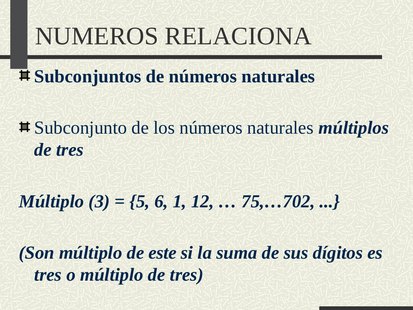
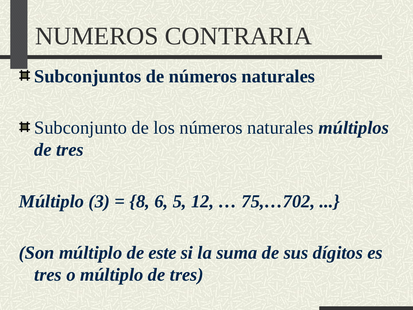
RELACIONA: RELACIONA -> CONTRARIA
5: 5 -> 8
1: 1 -> 5
